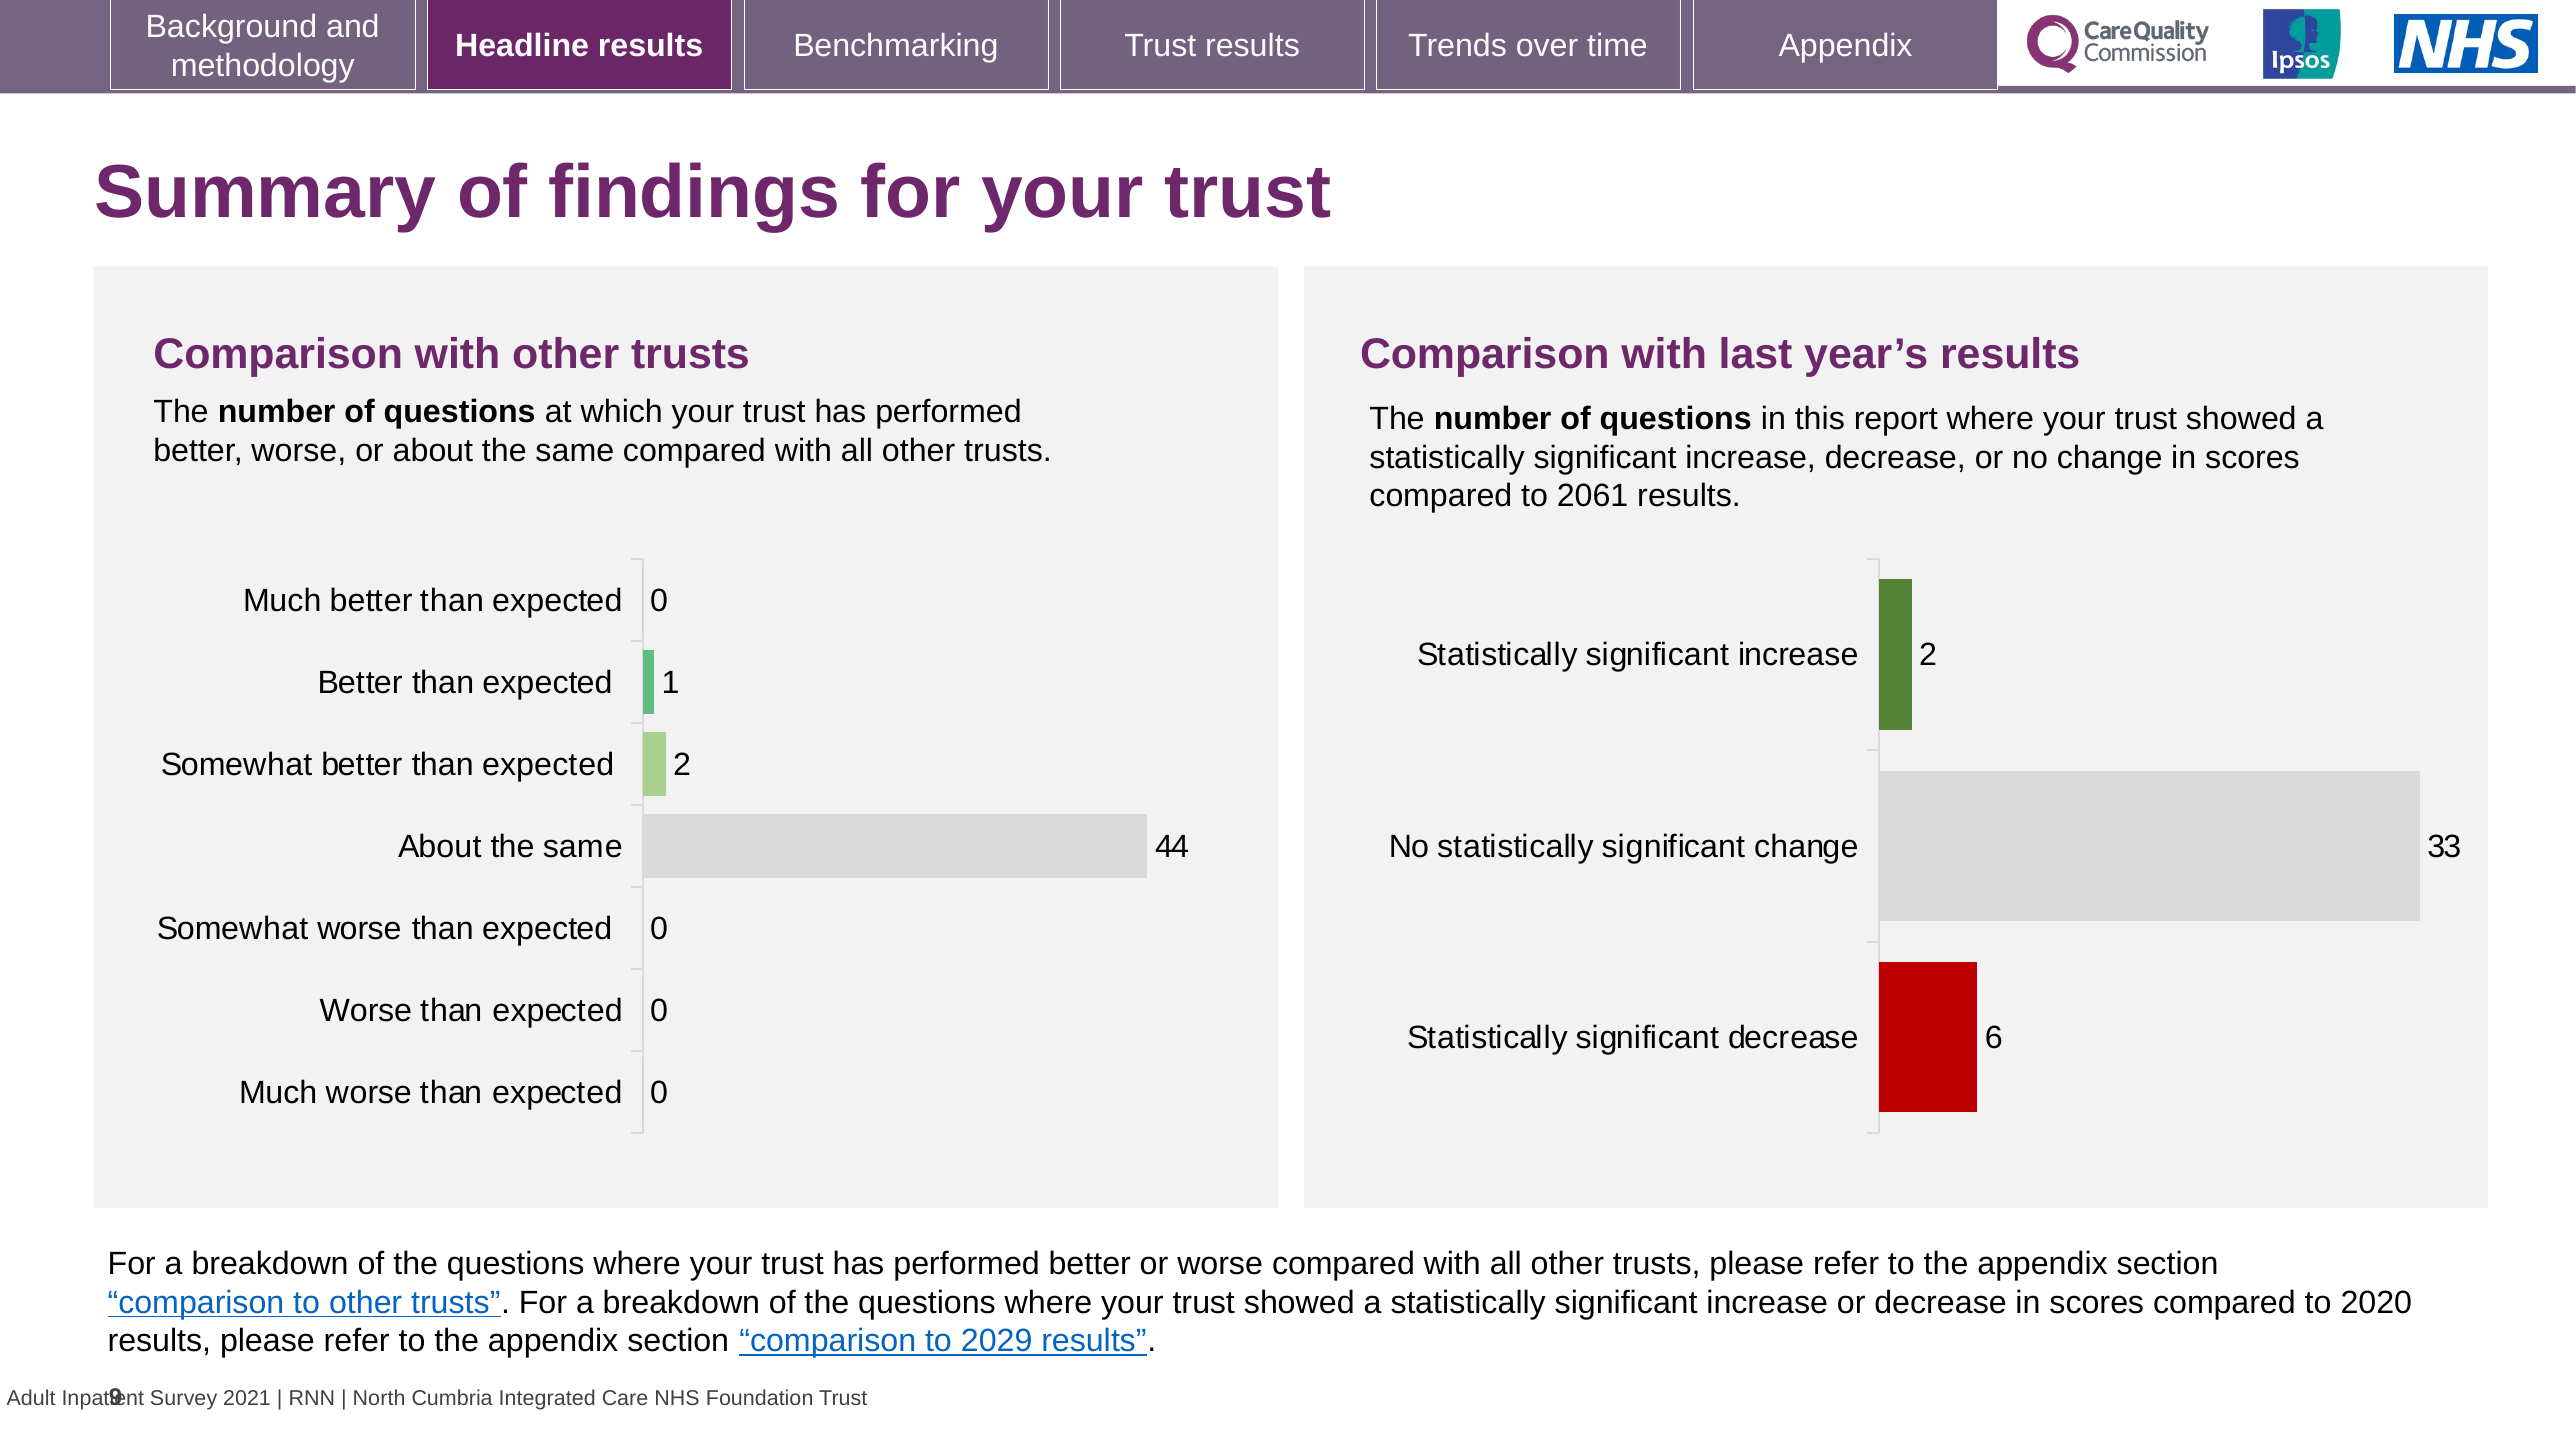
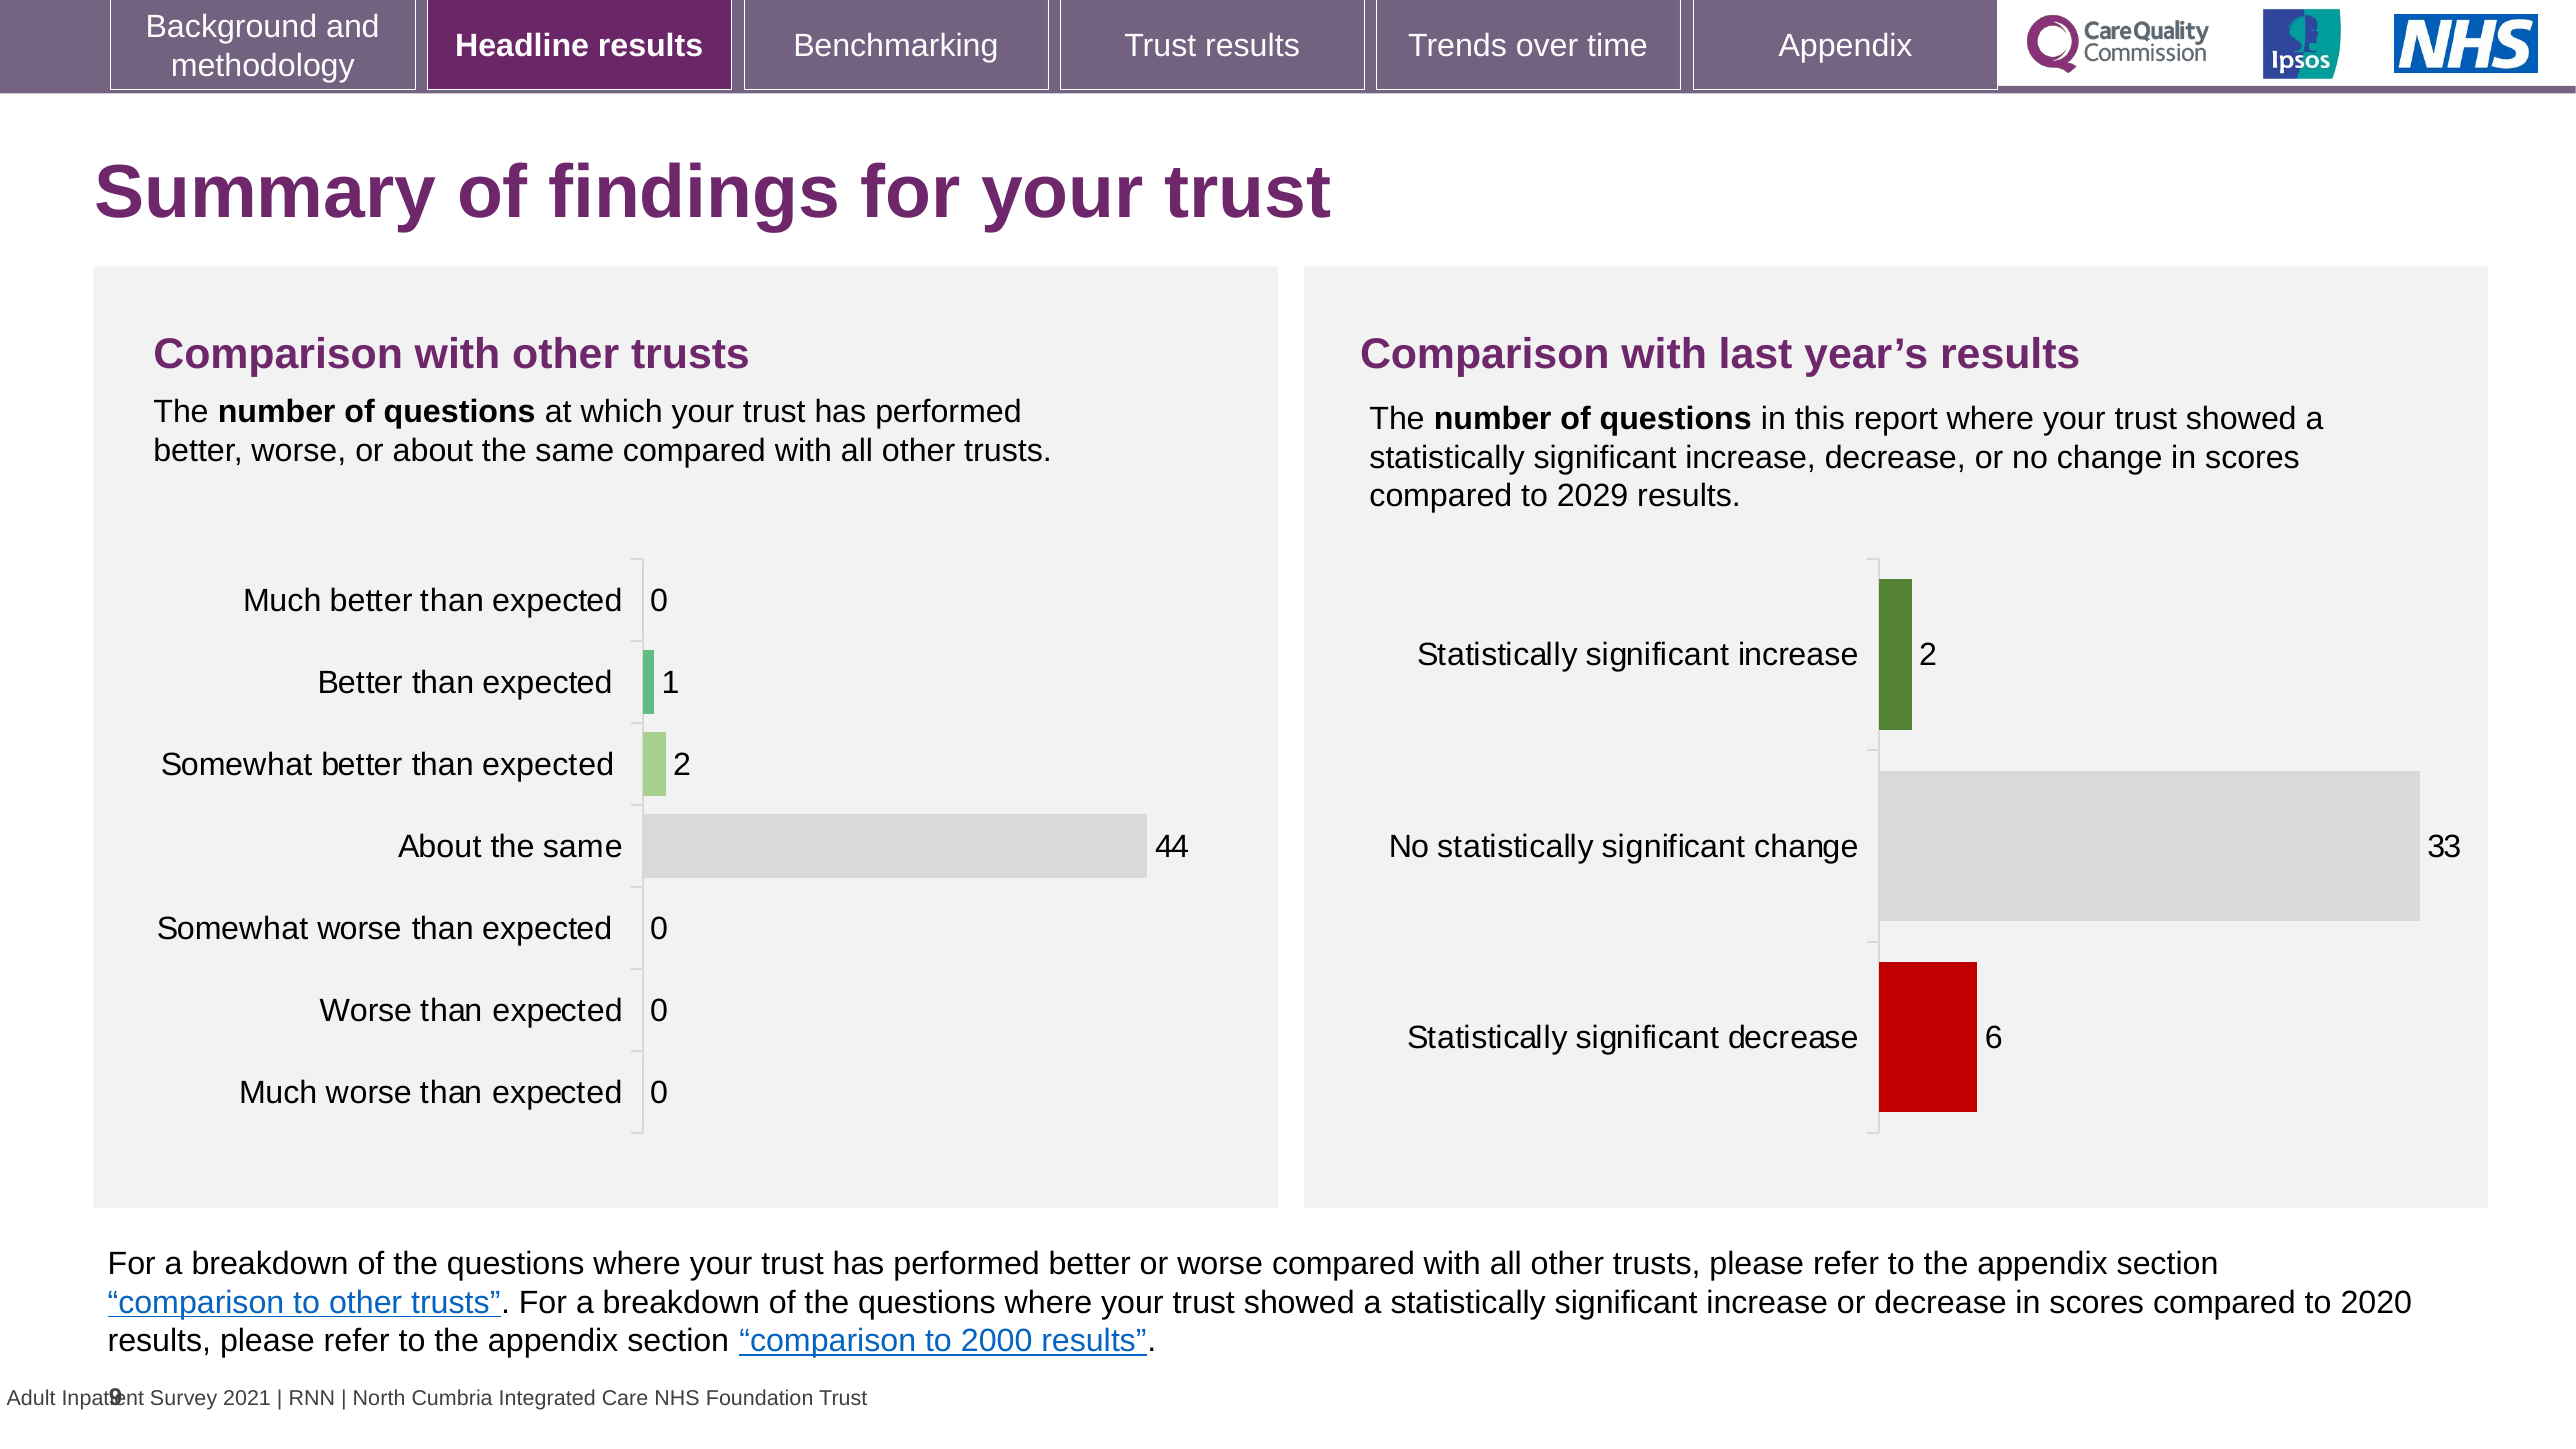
2061: 2061 -> 2029
2029: 2029 -> 2000
